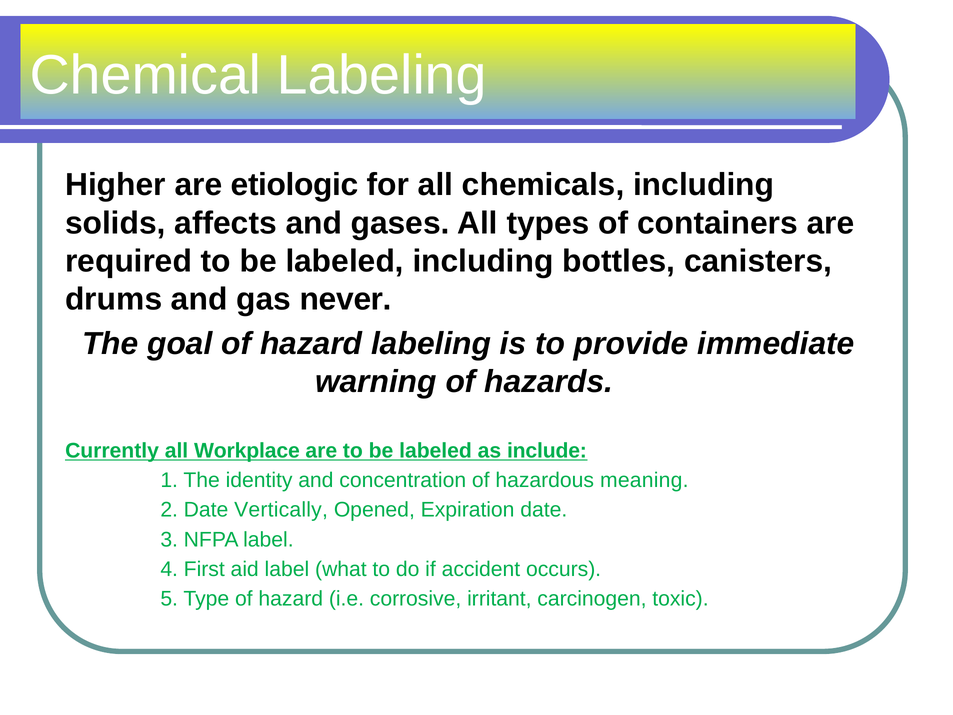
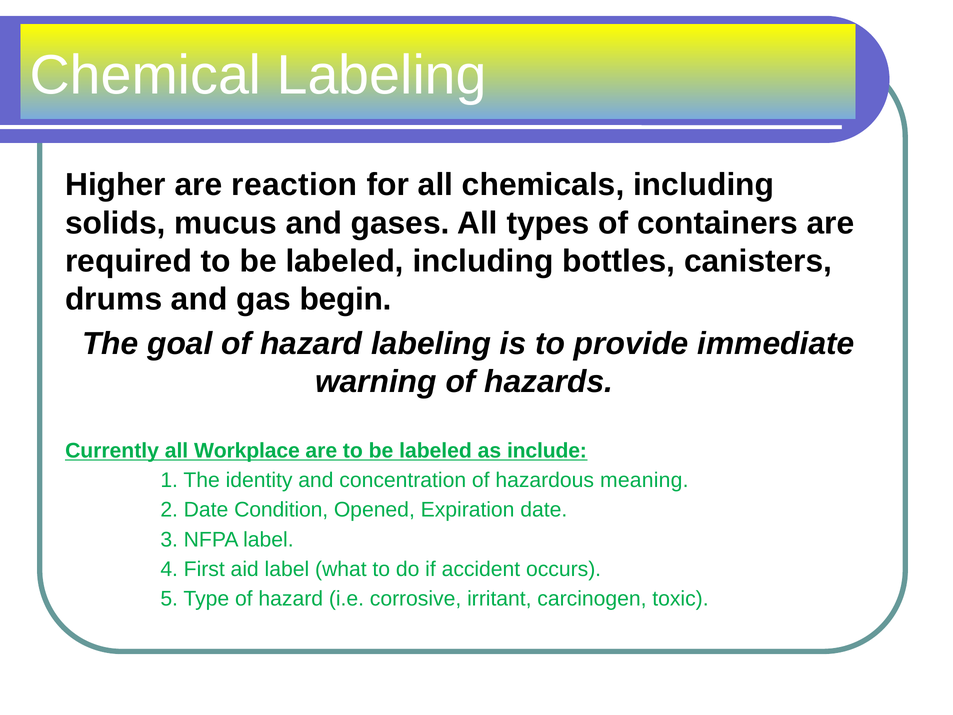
etiologic: etiologic -> reaction
affects: affects -> mucus
never: never -> begin
Vertically: Vertically -> Condition
